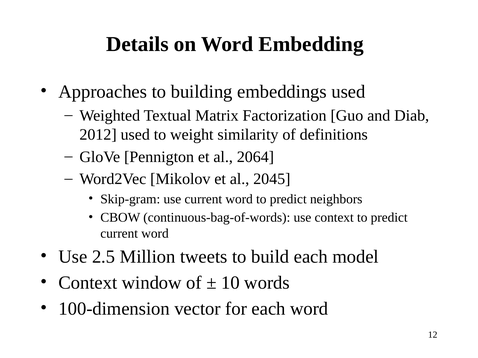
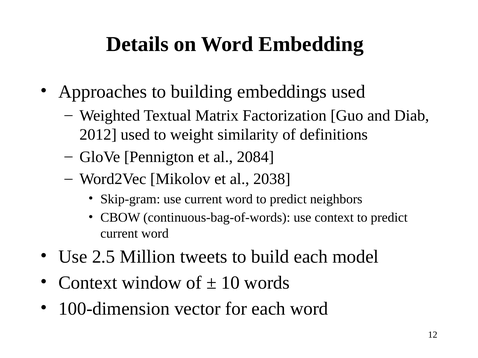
2064: 2064 -> 2084
2045: 2045 -> 2038
